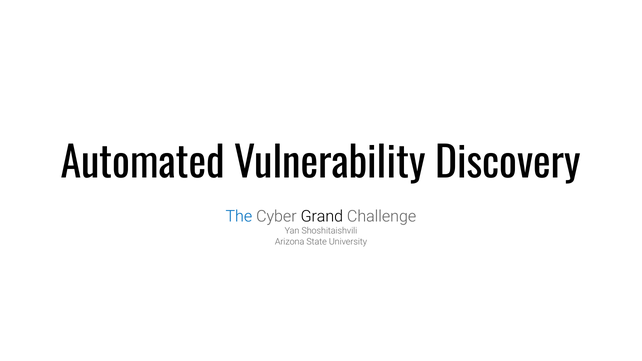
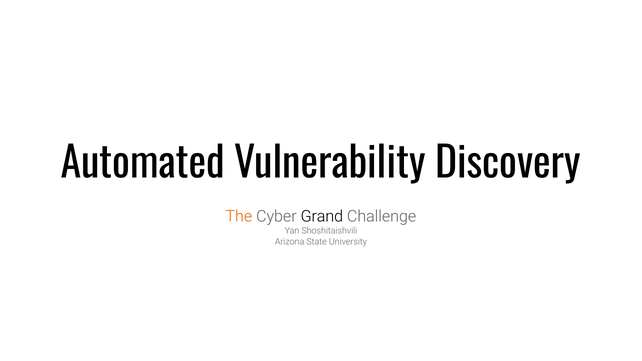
The colour: blue -> orange
